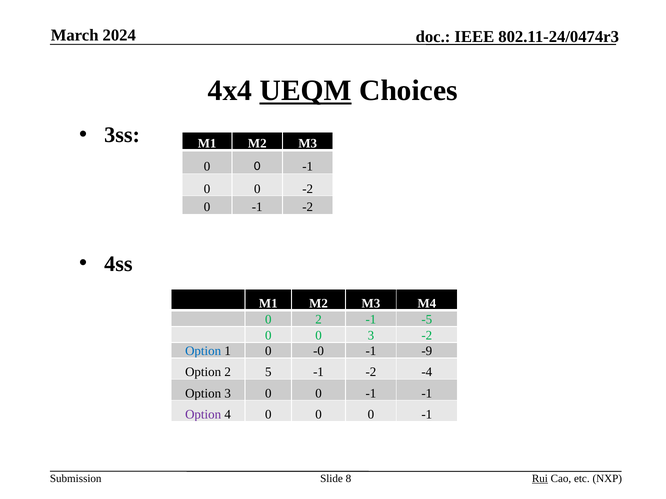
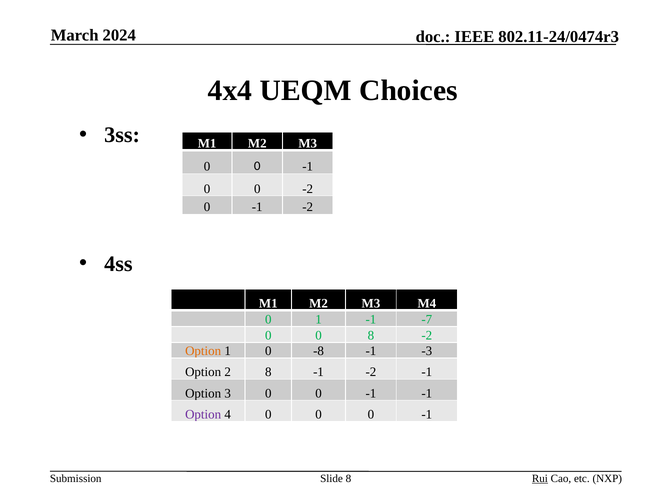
UEQM underline: present -> none
0 2: 2 -> 1
-5: -5 -> -7
0 3: 3 -> 8
Option at (203, 351) colour: blue -> orange
-0: -0 -> -8
-9: -9 -> -3
2 5: 5 -> 8
-2 -4: -4 -> -1
